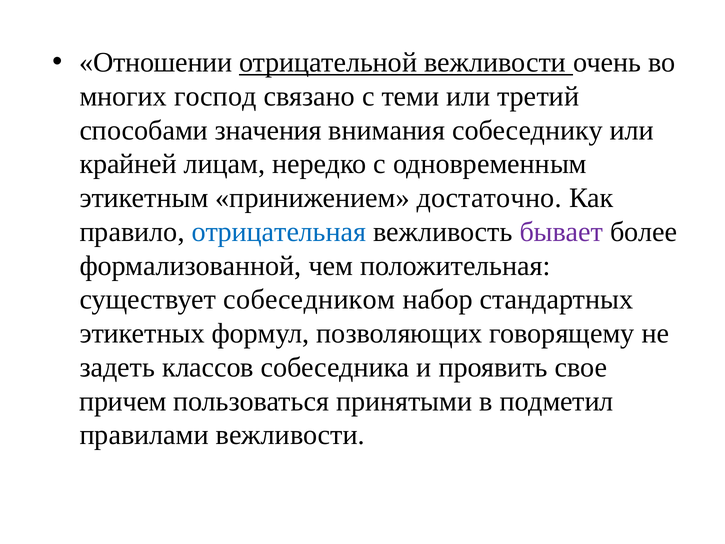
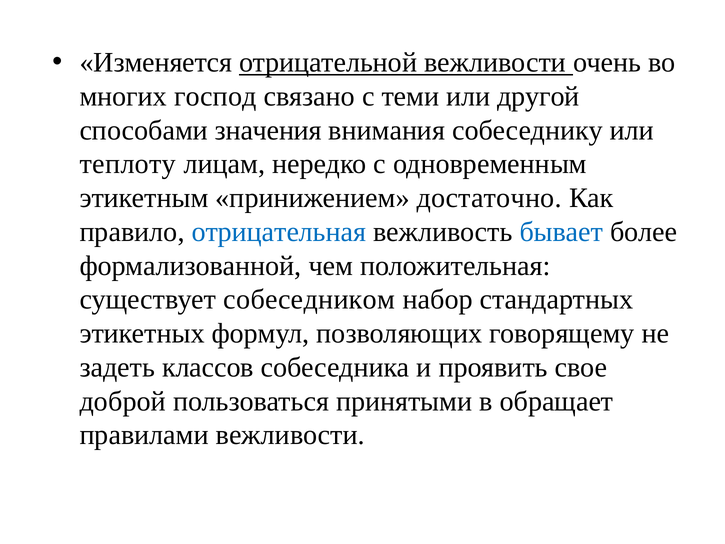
Отношении: Отношении -> Изменяется
третий: третий -> другой
крайней: крайней -> теплоту
бывает colour: purple -> blue
причем: причем -> доброй
подметил: подметил -> обращает
